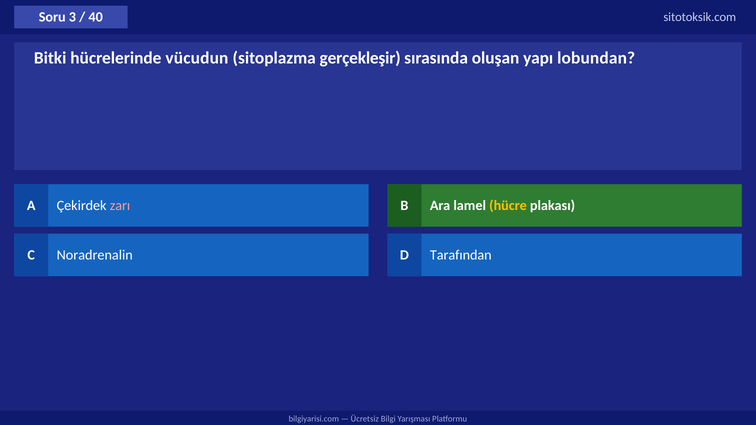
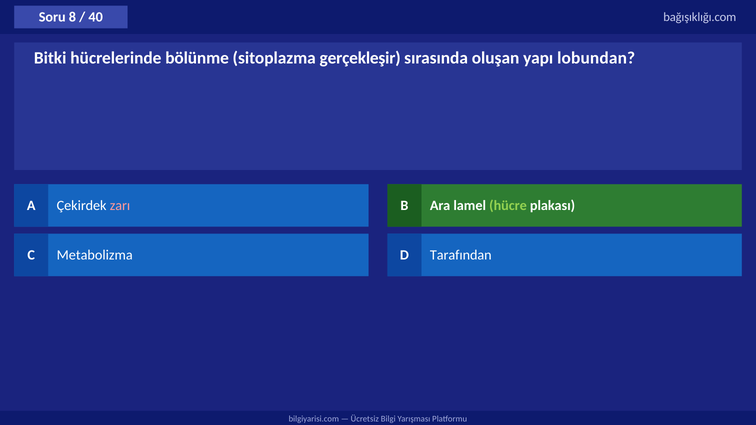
3: 3 -> 8
sitotoksik.com: sitotoksik.com -> bağışıklığı.com
vücudun: vücudun -> bölünme
hücre colour: yellow -> light green
Noradrenalin: Noradrenalin -> Metabolizma
